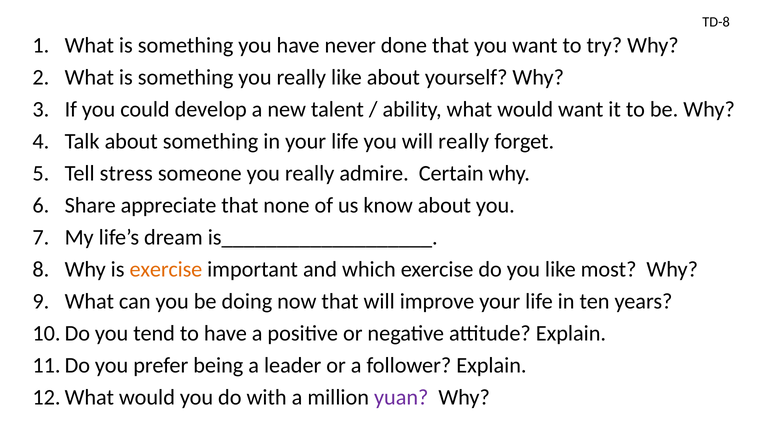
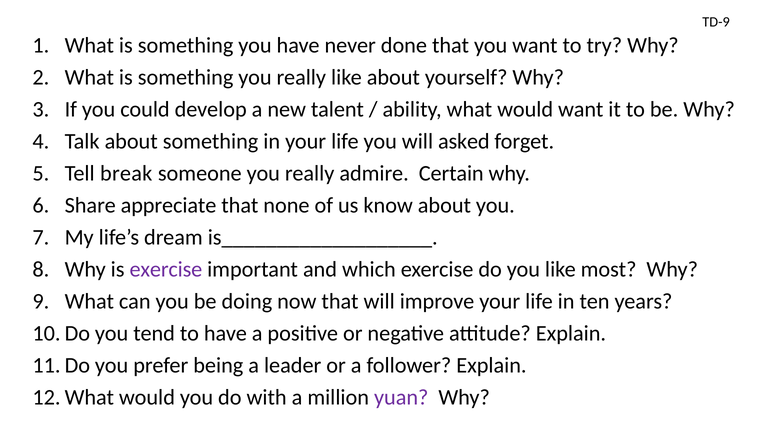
TD-8: TD-8 -> TD-9
will really: really -> asked
stress: stress -> break
exercise at (166, 269) colour: orange -> purple
